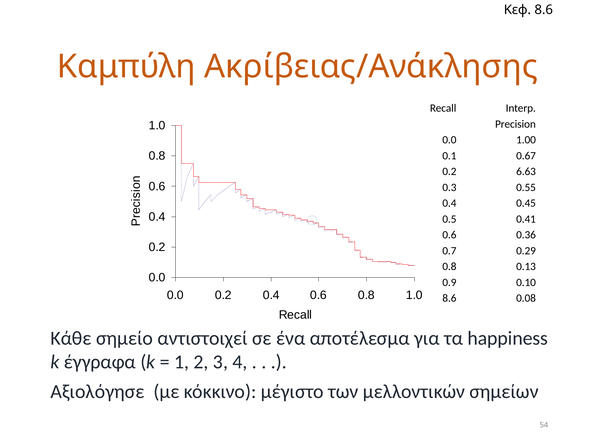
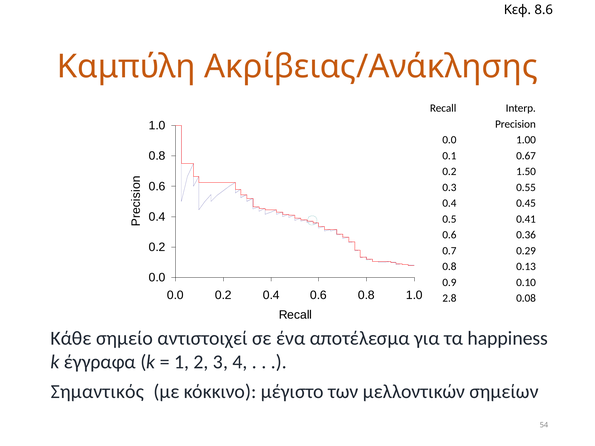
6.63: 6.63 -> 1.50
8.6 at (449, 298): 8.6 -> 2.8
Αξιολόγησε: Αξιολόγησε -> Σημαντικός
